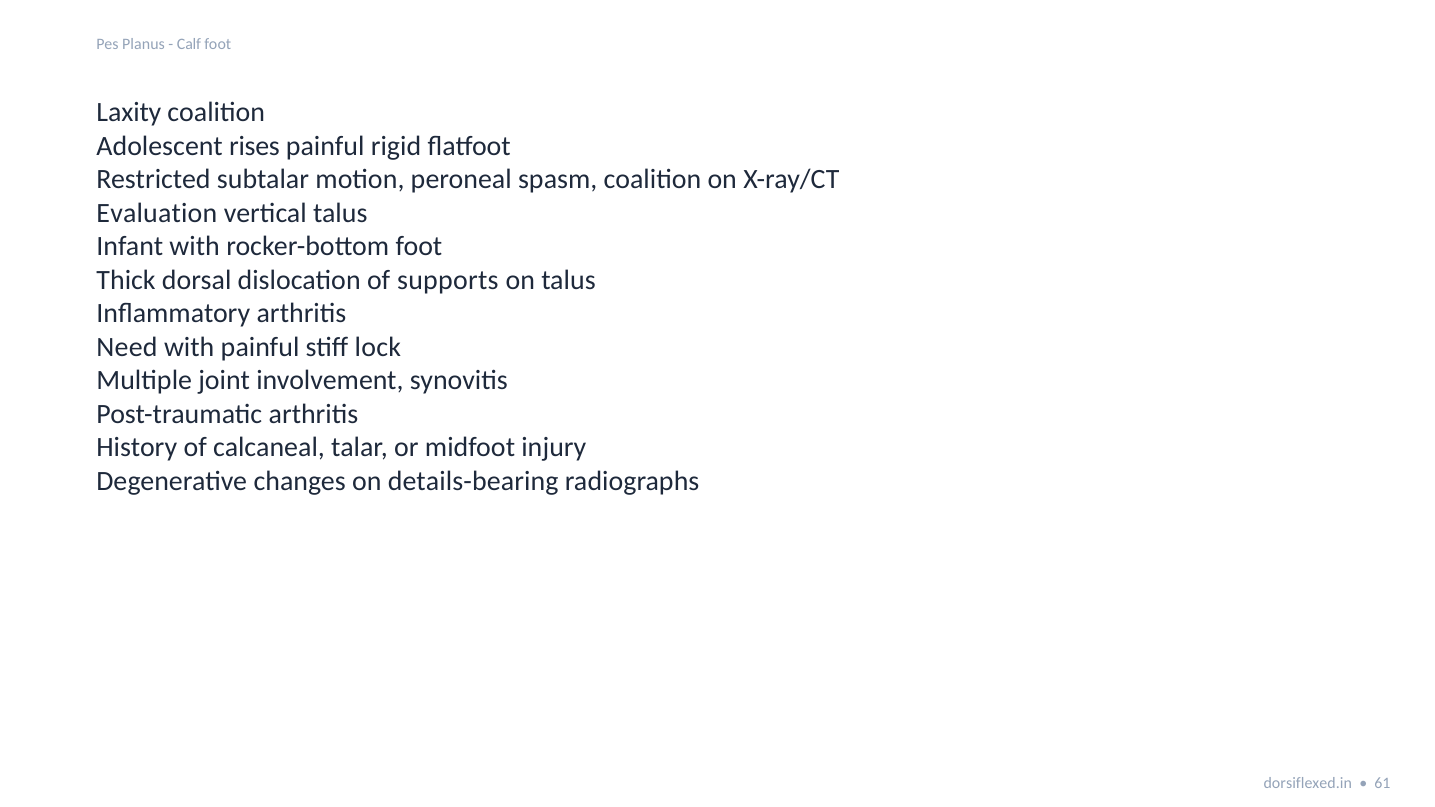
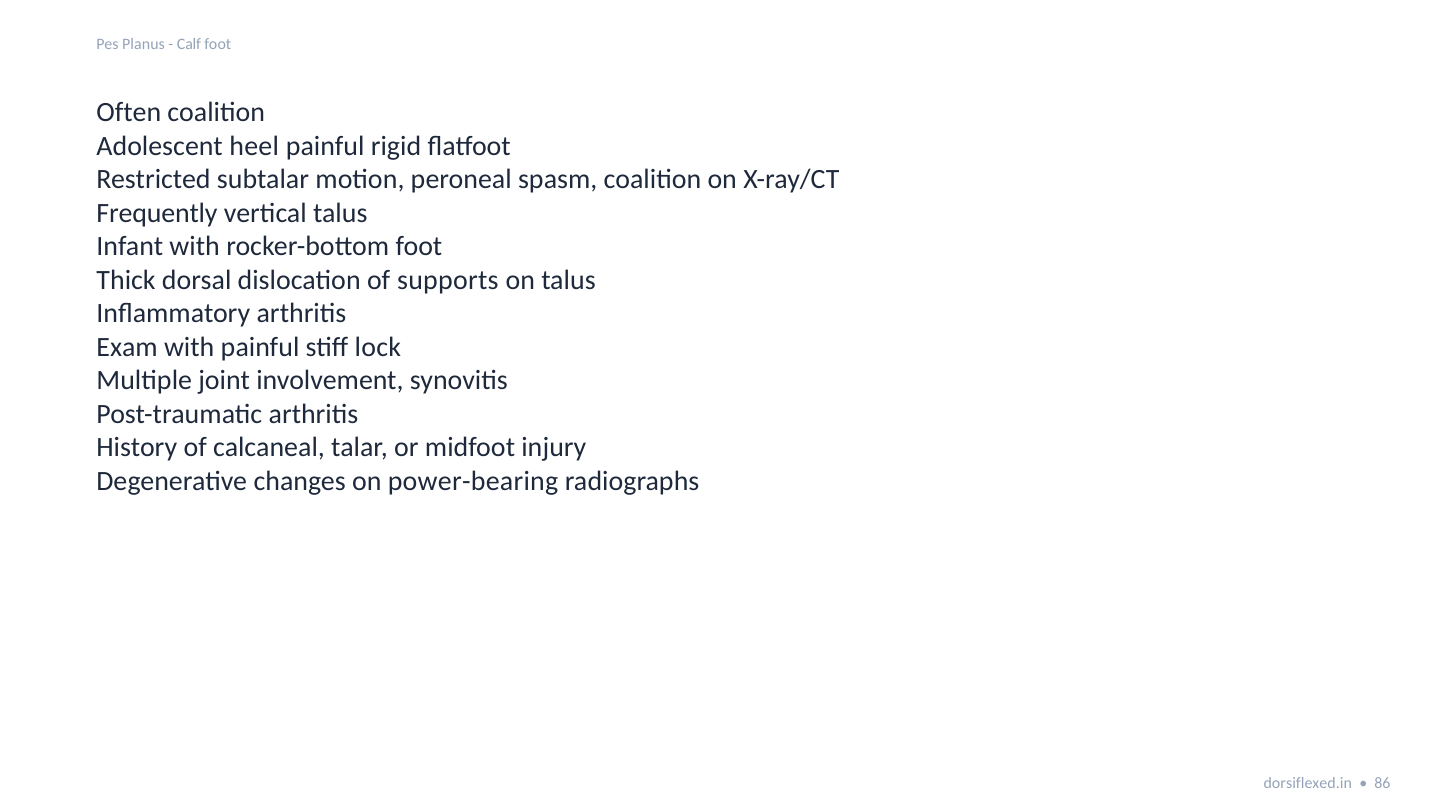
Laxity: Laxity -> Often
rises: rises -> heel
Evaluation: Evaluation -> Frequently
Need: Need -> Exam
details-bearing: details-bearing -> power-bearing
61: 61 -> 86
